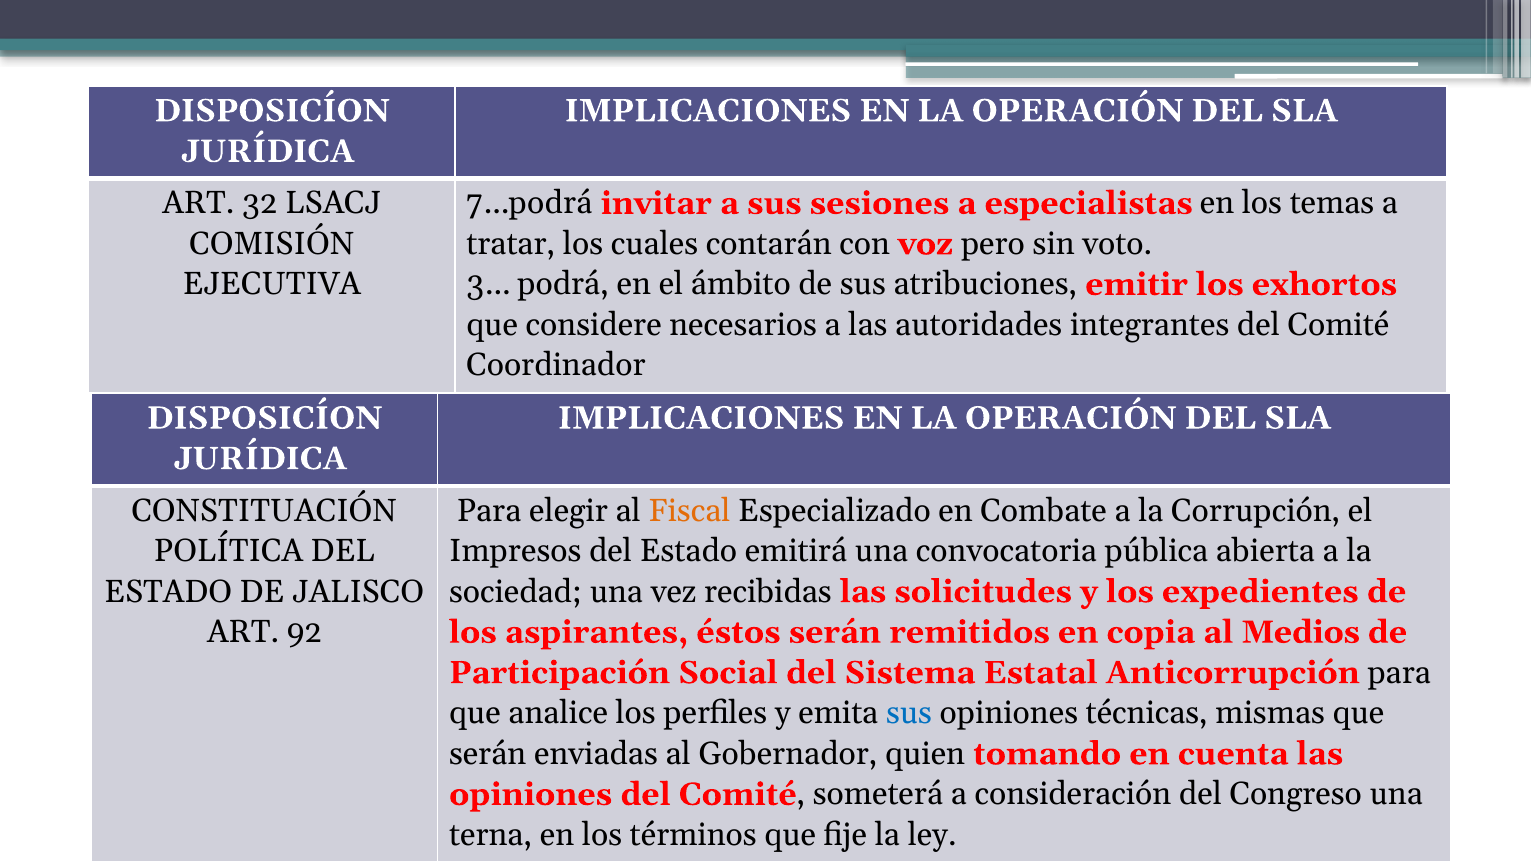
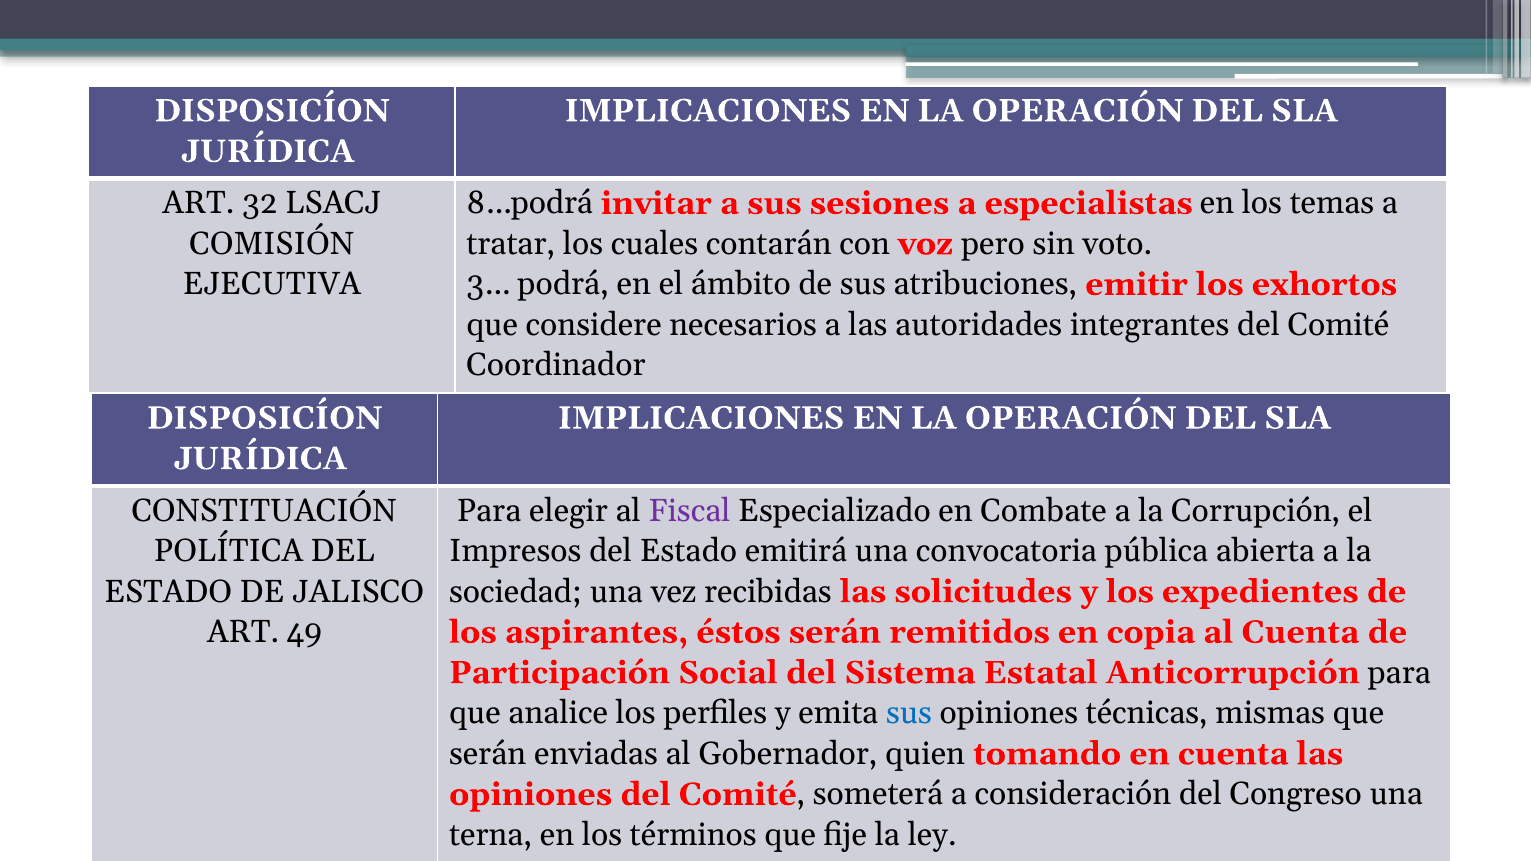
7…podrá: 7…podrá -> 8…podrá
Fiscal colour: orange -> purple
al Medios: Medios -> Cuenta
92: 92 -> 49
